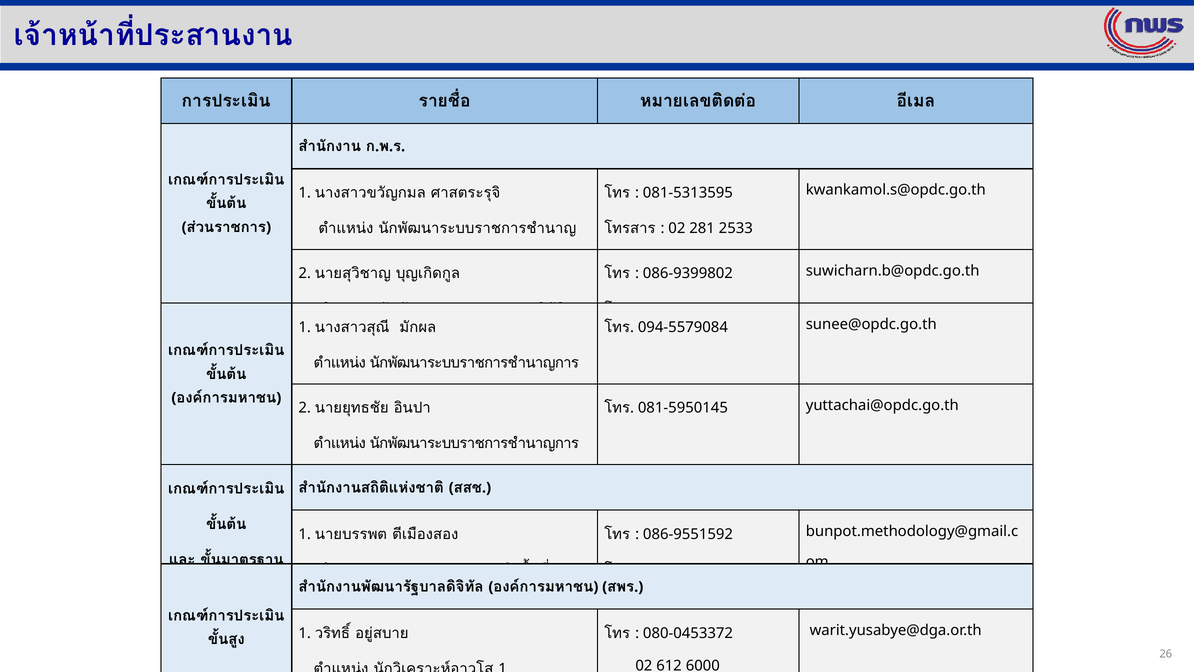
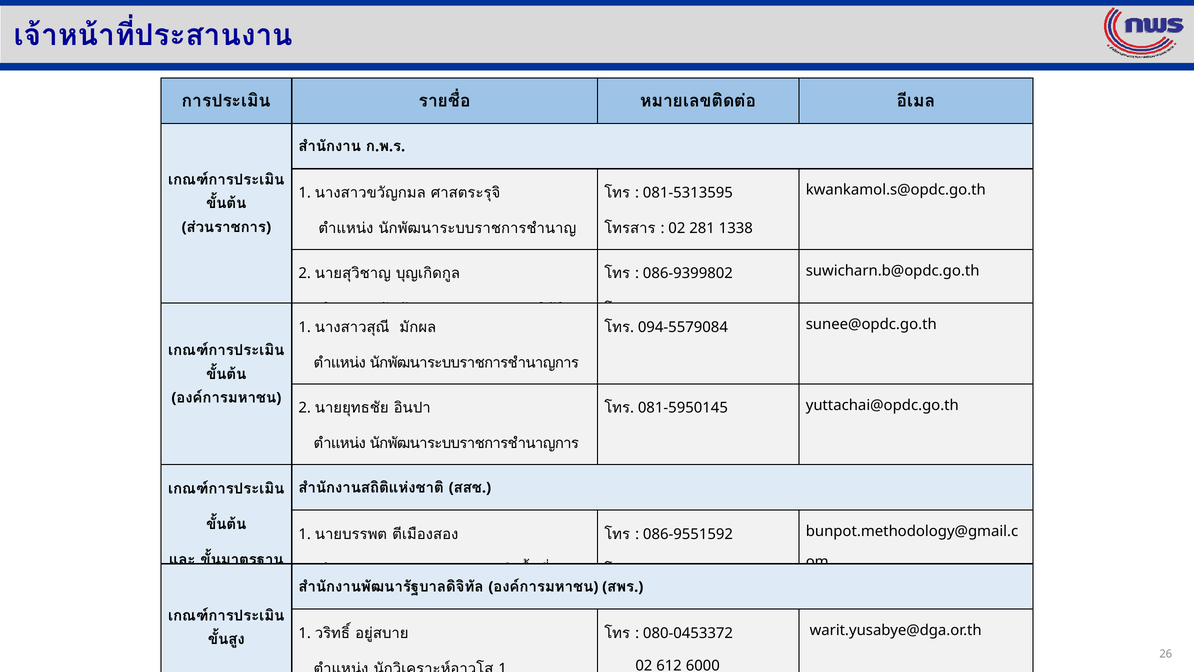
2533: 2533 -> 1338
